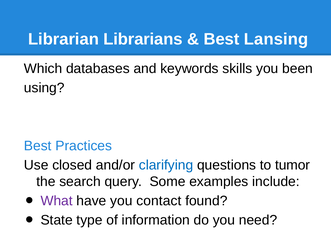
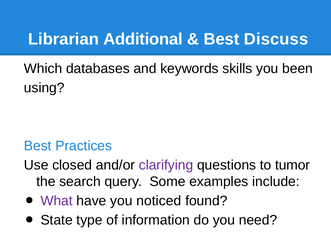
Librarians: Librarians -> Additional
Lansing: Lansing -> Discuss
clarifying colour: blue -> purple
contact: contact -> noticed
